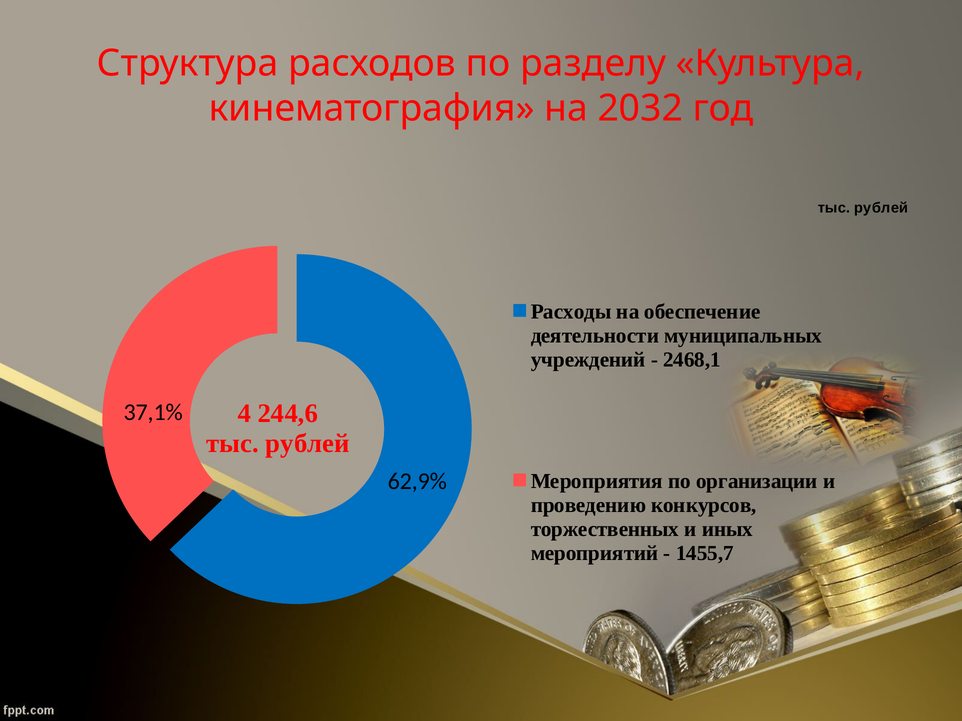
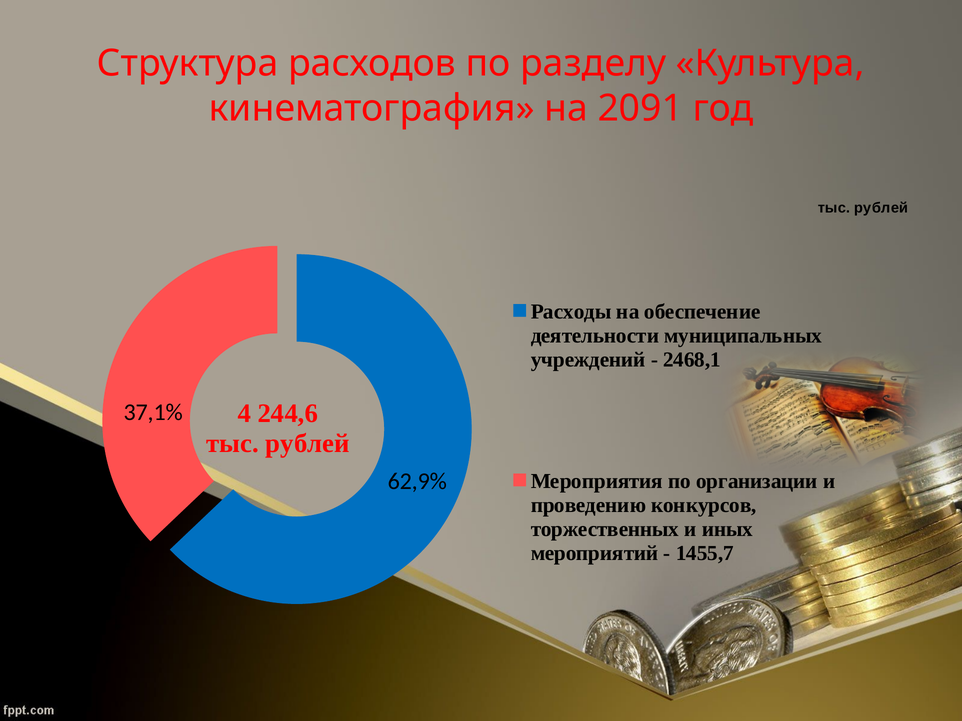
2032: 2032 -> 2091
